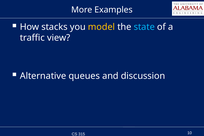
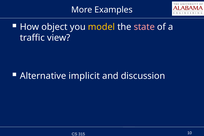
stacks: stacks -> object
state colour: light blue -> pink
queues: queues -> implicit
